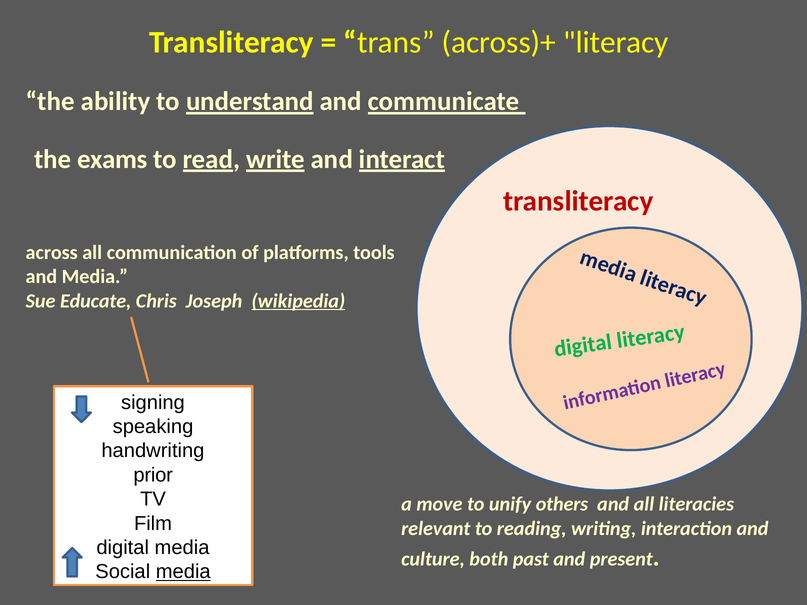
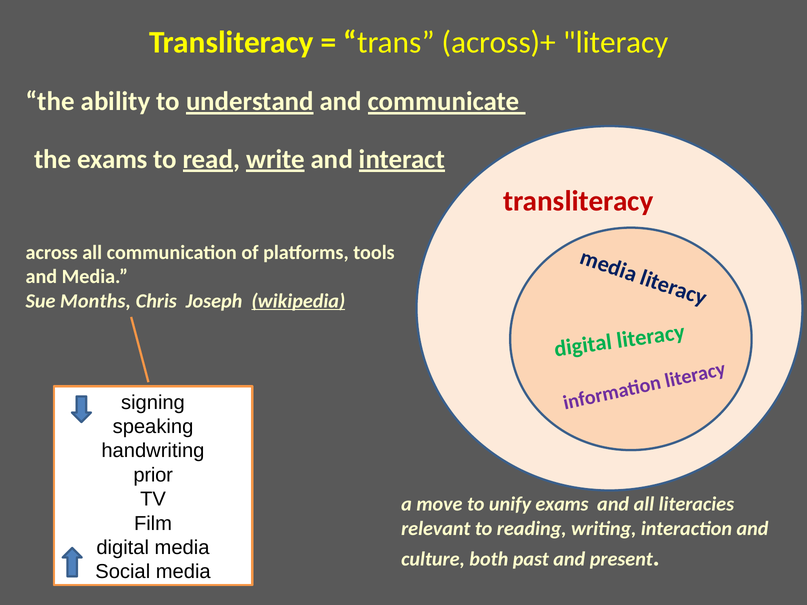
Educate: Educate -> Months
unify others: others -> exams
media at (183, 572) underline: present -> none
